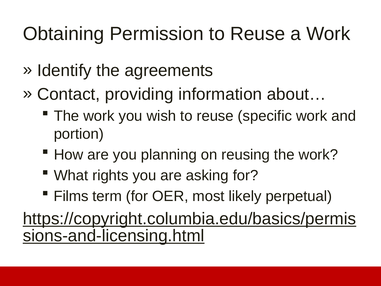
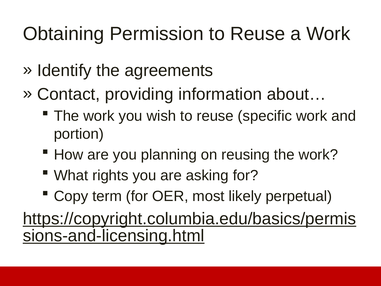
Films: Films -> Copy
